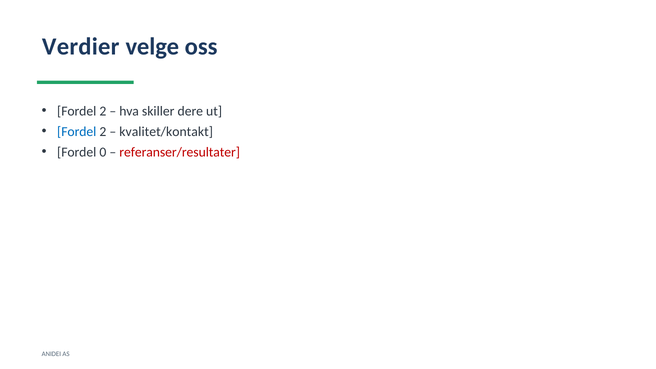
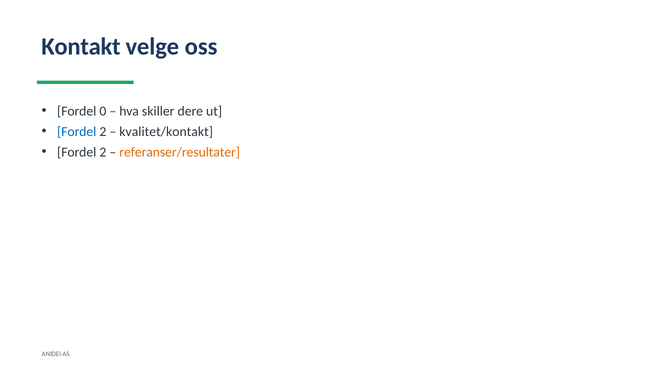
Verdier: Verdier -> Kontakt
2 at (103, 111): 2 -> 0
0 at (103, 152): 0 -> 2
referanser/resultater colour: red -> orange
